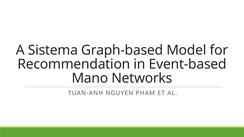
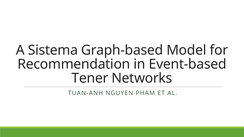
Mano: Mano -> Tener
